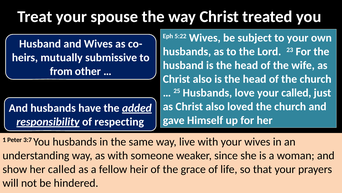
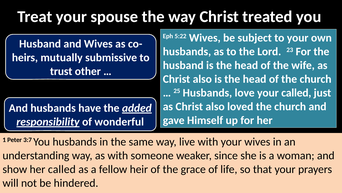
from: from -> trust
respecting: respecting -> wonderful
